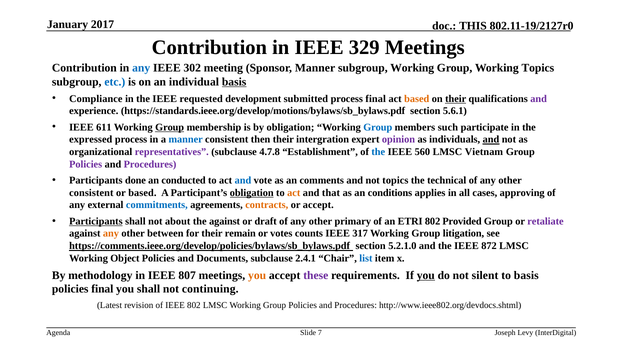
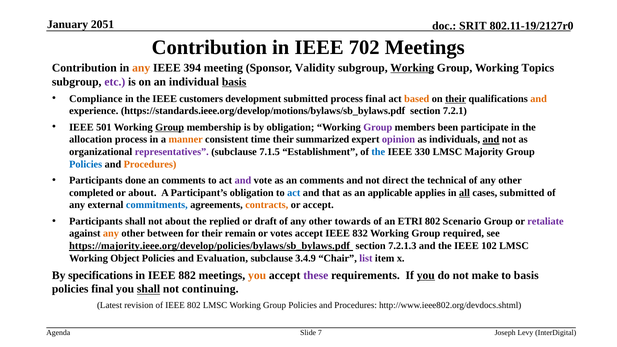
2017: 2017 -> 2051
THIS: THIS -> SRIT
329: 329 -> 702
any at (141, 68) colour: blue -> orange
302: 302 -> 394
Sponsor Manner: Manner -> Validity
Working at (412, 68) underline: none -> present
etc colour: blue -> purple
requested: requested -> customers
and at (539, 99) colour: purple -> orange
5.6.1: 5.6.1 -> 7.2.1
611: 611 -> 501
Group at (378, 127) colour: blue -> purple
such: such -> been
expressed: expressed -> allocation
manner at (186, 140) colour: blue -> orange
then: then -> time
intergration: intergration -> summarized
4.7.8: 4.7.8 -> 7.1.5
560: 560 -> 330
Vietnam: Vietnam -> Majority
Policies at (86, 164) colour: purple -> blue
Procedures at (150, 164) colour: purple -> orange
conducted at (184, 180): conducted -> comments
and at (243, 180) colour: blue -> purple
not topics: topics -> direct
consistent at (91, 193): consistent -> completed
or based: based -> about
obligation at (252, 193) underline: present -> none
act at (294, 193) colour: orange -> blue
conditions: conditions -> applicable
all underline: none -> present
cases approving: approving -> submitted
Participants at (96, 221) underline: present -> none
the against: against -> replied
primary: primary -> towards
Provided: Provided -> Scenario
votes counts: counts -> accept
317: 317 -> 832
litigation: litigation -> required
https://comments.ieee.org/develop/policies/bylaws/sb_bylaws.pdf: https://comments.ieee.org/develop/policies/bylaws/sb_bylaws.pdf -> https://majority.ieee.org/develop/policies/bylaws/sb_bylaws.pdf
5.2.1.0: 5.2.1.0 -> 7.2.1.3
872: 872 -> 102
Documents: Documents -> Evaluation
2.4.1: 2.4.1 -> 3.4.9
list colour: blue -> purple
methodology: methodology -> specifications
807: 807 -> 882
silent: silent -> make
shall at (149, 289) underline: none -> present
